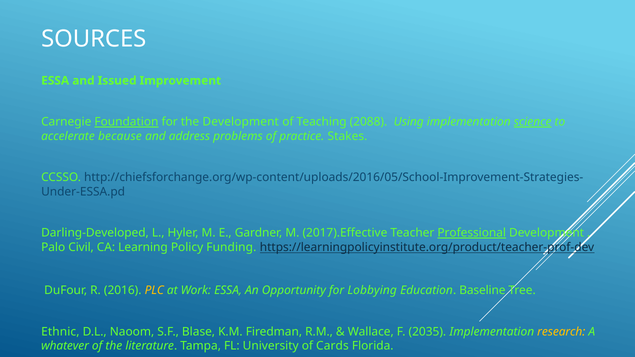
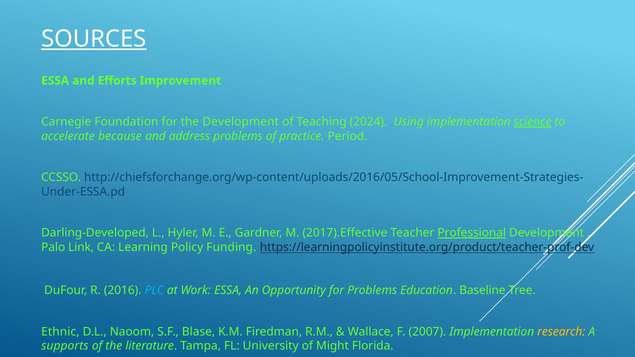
SOURCES underline: none -> present
Issued: Issued -> Efforts
Foundation underline: present -> none
2088: 2088 -> 2024
Stakes: Stakes -> Period
Civil: Civil -> Link
PLC colour: yellow -> light blue
for Lobbying: Lobbying -> Problems
2035: 2035 -> 2007
whatever: whatever -> supports
Cards: Cards -> Might
